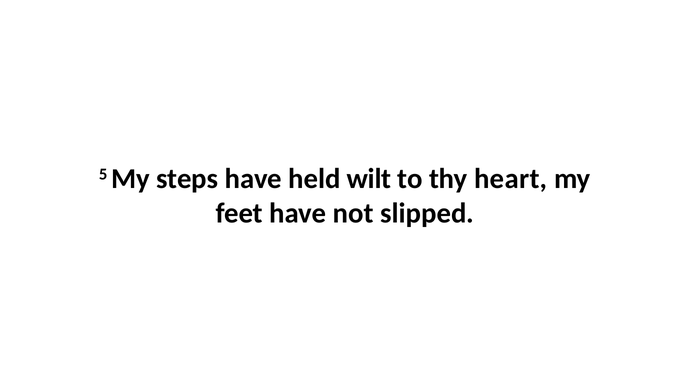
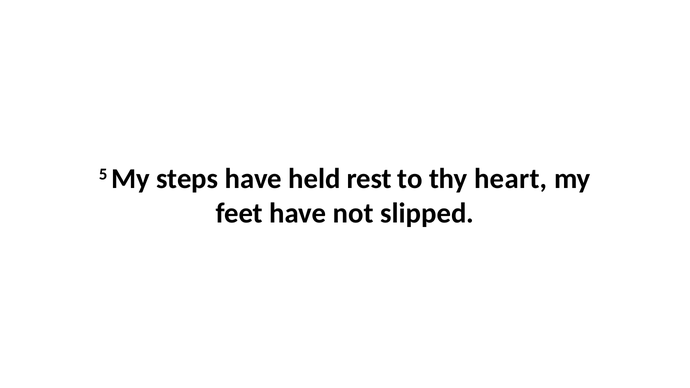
wilt: wilt -> rest
